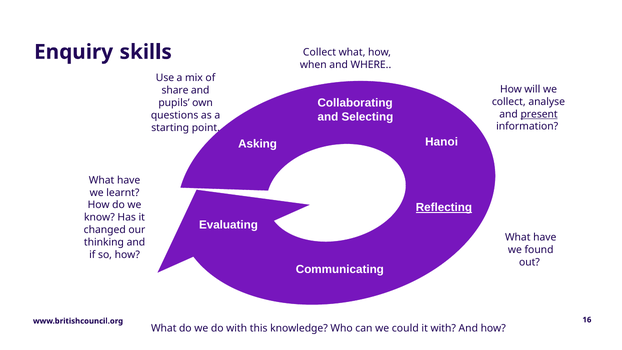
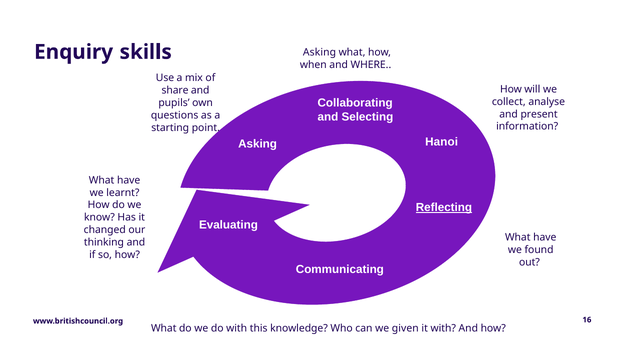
Collect at (320, 52): Collect -> Asking
present underline: present -> none
could: could -> given
